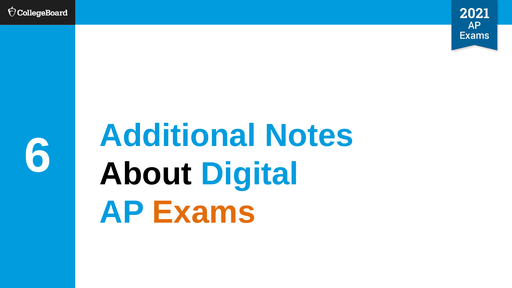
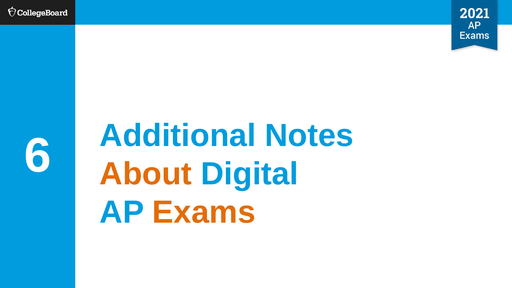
About colour: black -> orange
